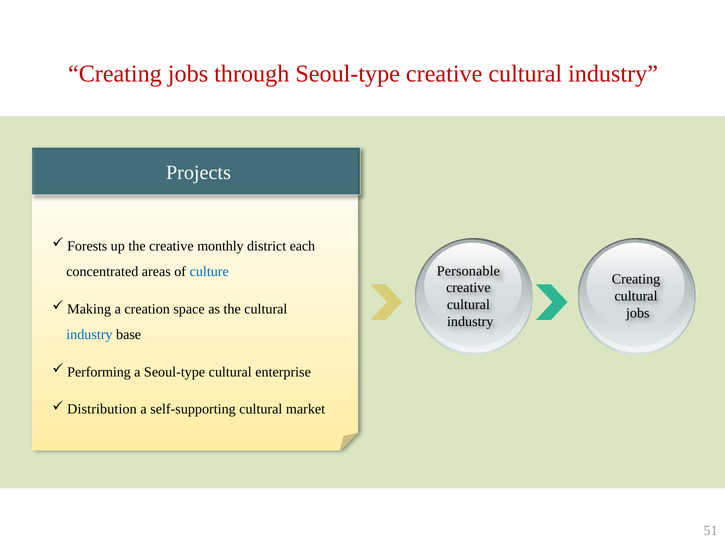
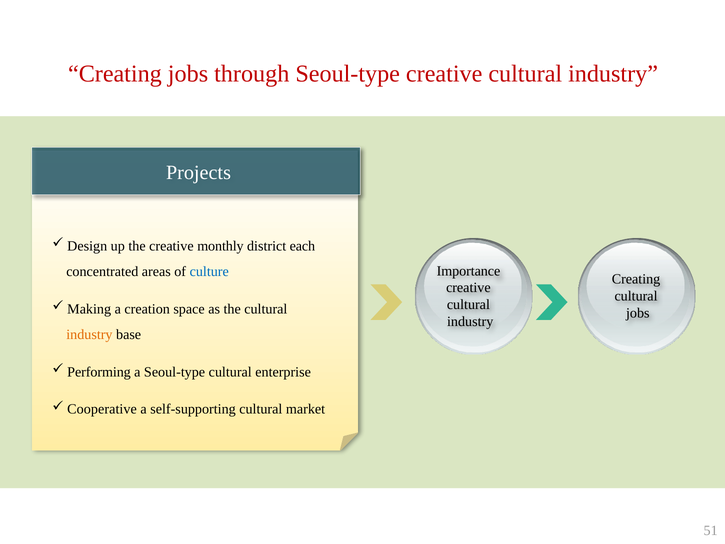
Forests: Forests -> Design
Personable: Personable -> Importance
industry at (89, 334) colour: blue -> orange
Distribution: Distribution -> Cooperative
